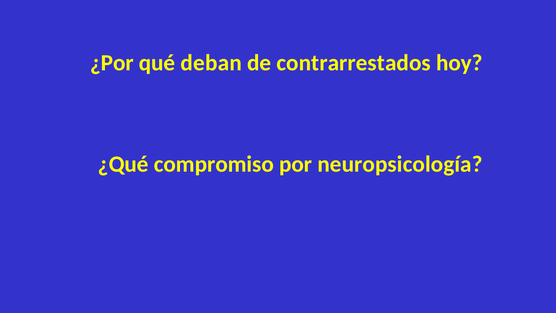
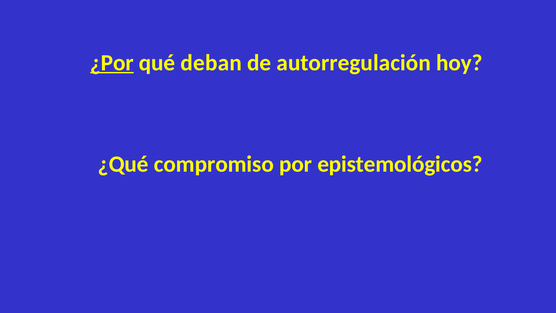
¿Por underline: none -> present
contrarrestados: contrarrestados -> autorregulación
neuropsicología: neuropsicología -> epistemológicos
